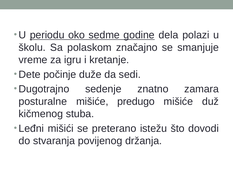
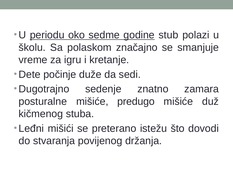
dela: dela -> stub
